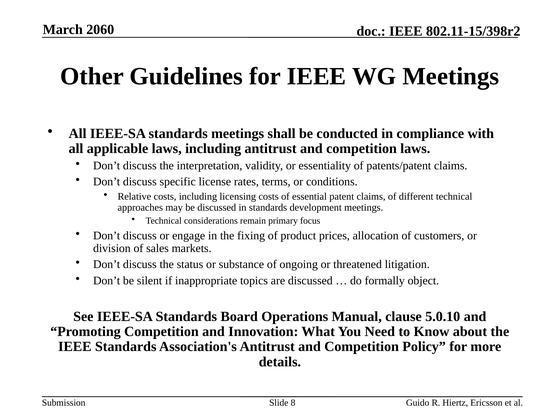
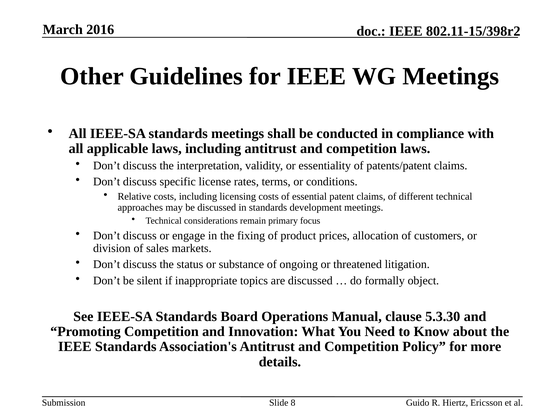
2060: 2060 -> 2016
5.0.10: 5.0.10 -> 5.3.30
